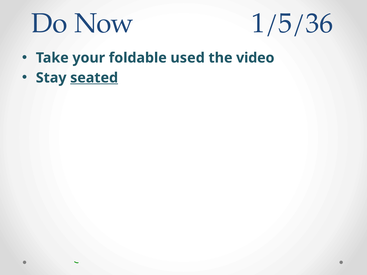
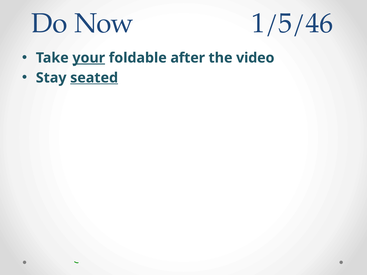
1/5/36: 1/5/36 -> 1/5/46
your underline: none -> present
used: used -> after
